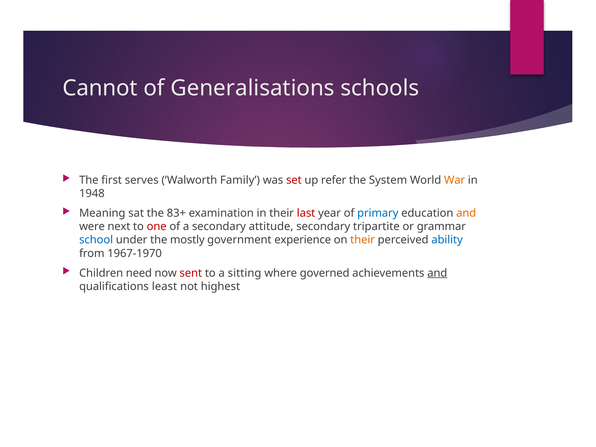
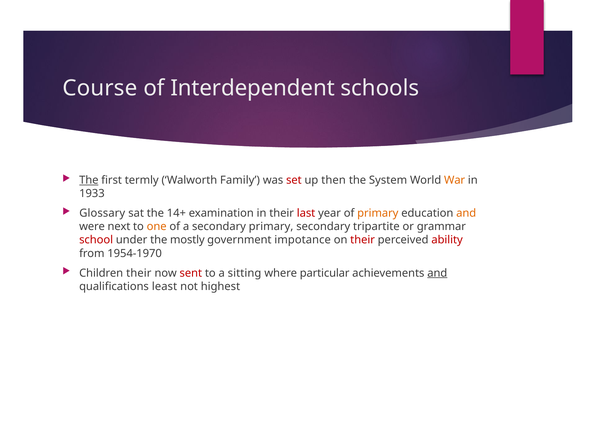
Cannot: Cannot -> Course
Generalisations: Generalisations -> Interdependent
The at (89, 180) underline: none -> present
serves: serves -> termly
refer: refer -> then
1948: 1948 -> 1933
Meaning: Meaning -> Glossary
83+: 83+ -> 14+
primary at (378, 213) colour: blue -> orange
one colour: red -> orange
secondary attitude: attitude -> primary
school colour: blue -> red
experience: experience -> impotance
their at (363, 240) colour: orange -> red
ability colour: blue -> red
1967-1970: 1967-1970 -> 1954-1970
Children need: need -> their
governed: governed -> particular
